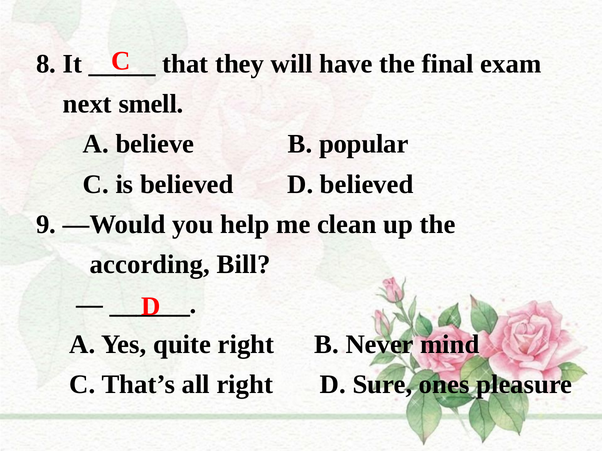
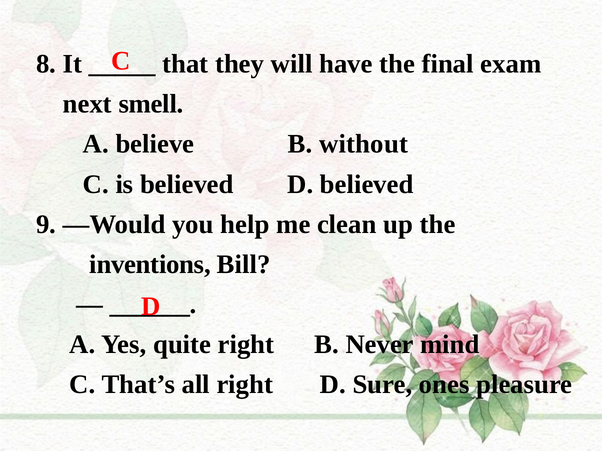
popular: popular -> without
according: according -> inventions
